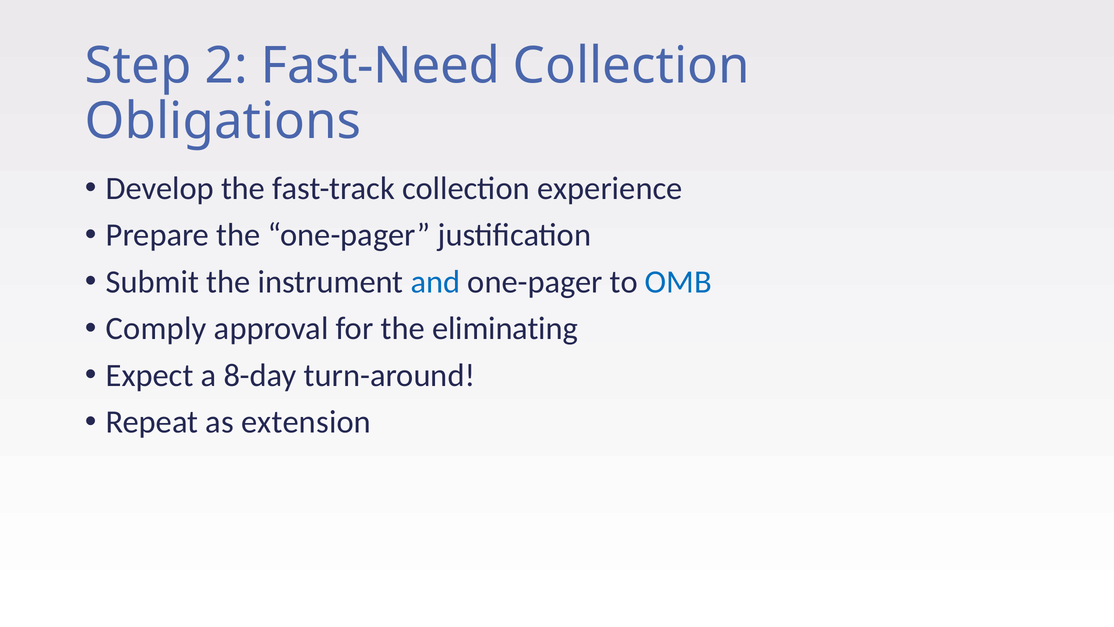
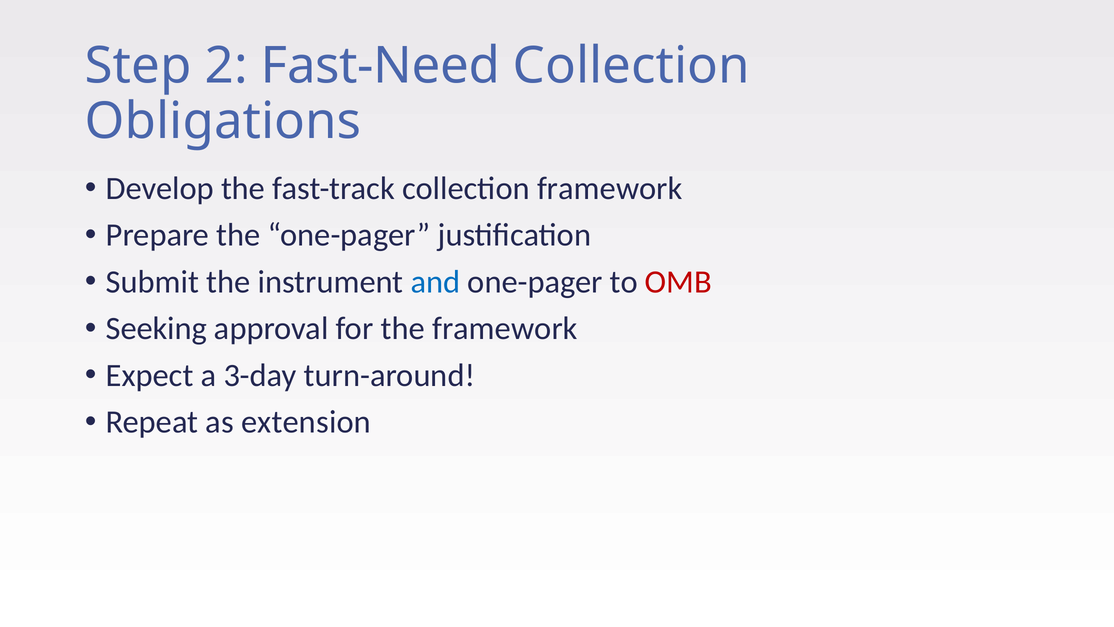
collection experience: experience -> framework
OMB colour: blue -> red
Comply: Comply -> Seeking
the eliminating: eliminating -> framework
8-day: 8-day -> 3-day
